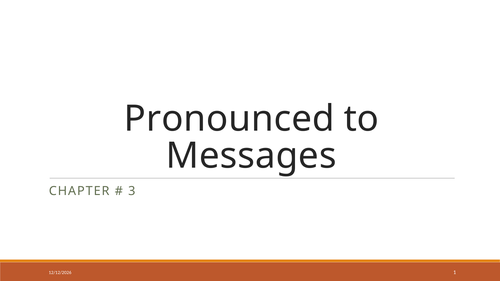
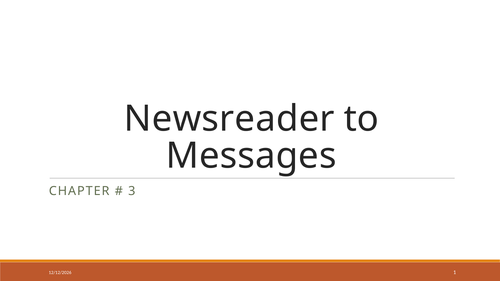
Pronounced: Pronounced -> Newsreader
